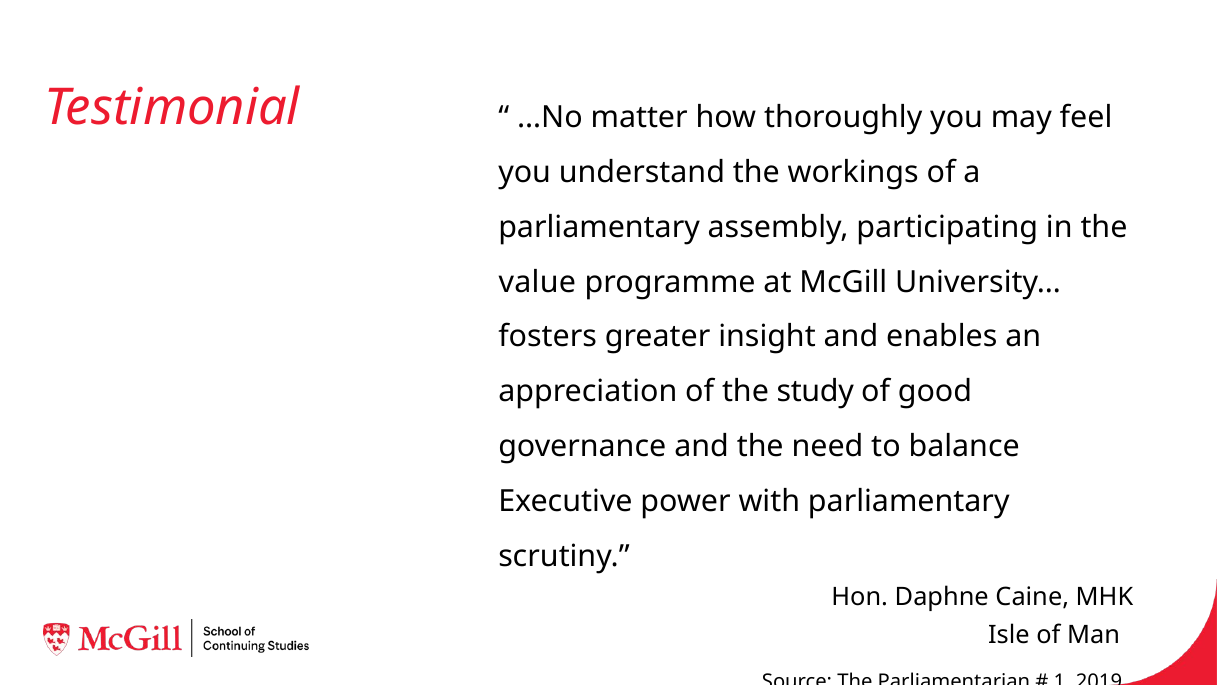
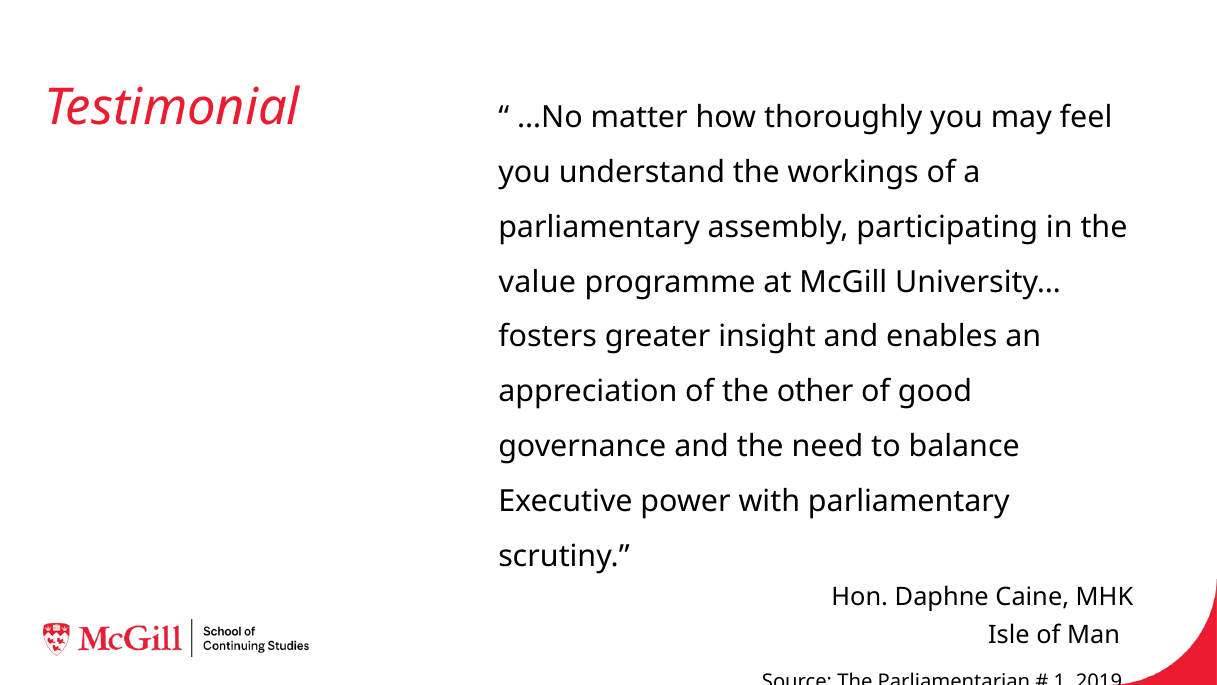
study: study -> other
